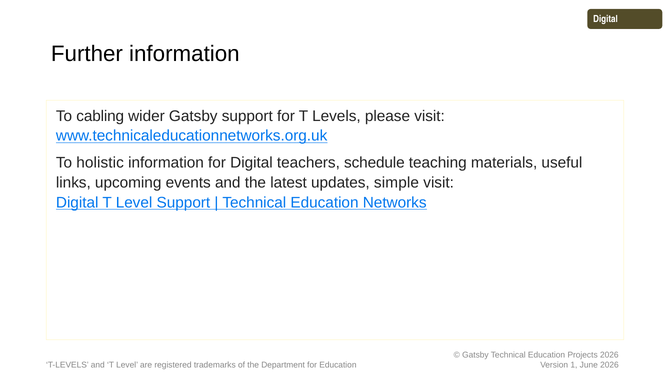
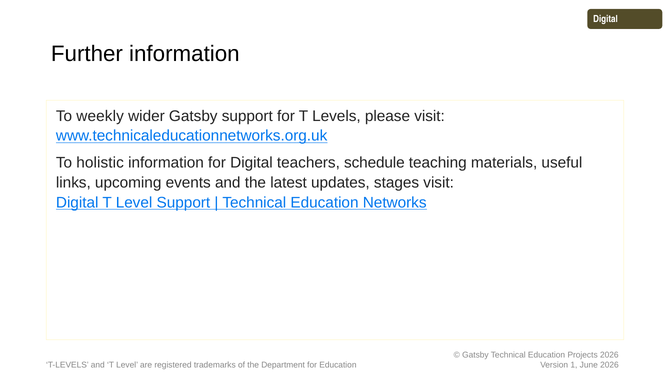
cabling: cabling -> weekly
simple: simple -> stages
